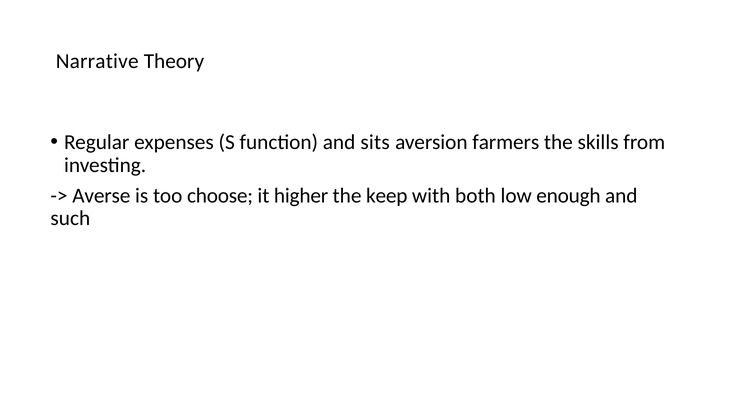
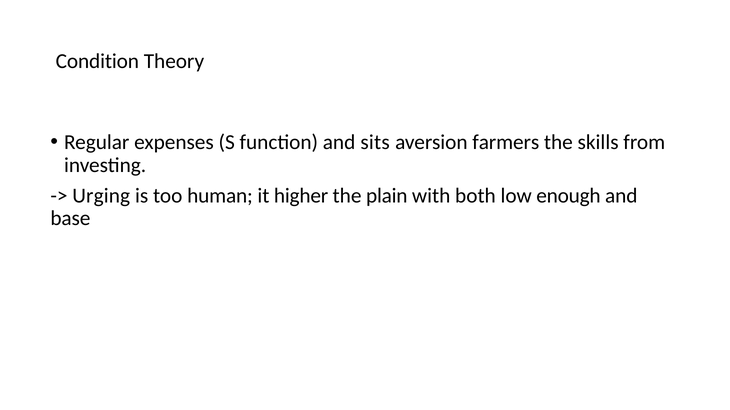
Narrative: Narrative -> Condition
Averse: Averse -> Urging
choose: choose -> human
keep: keep -> plain
such: such -> base
